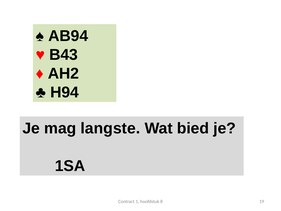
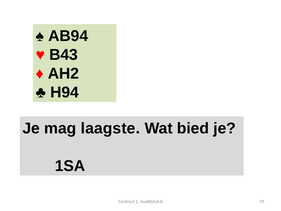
langste: langste -> laagste
